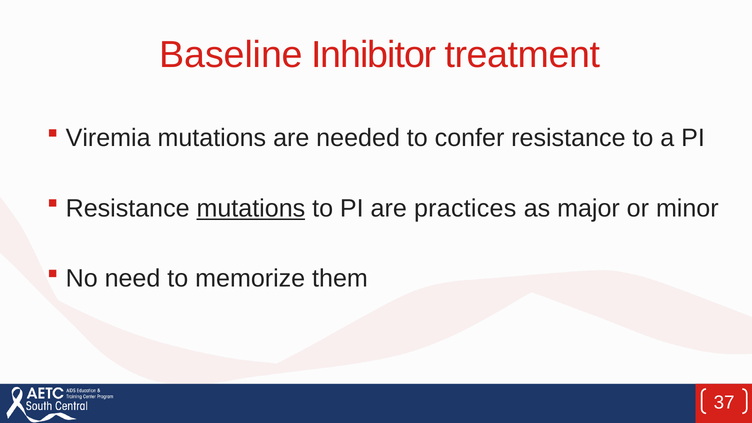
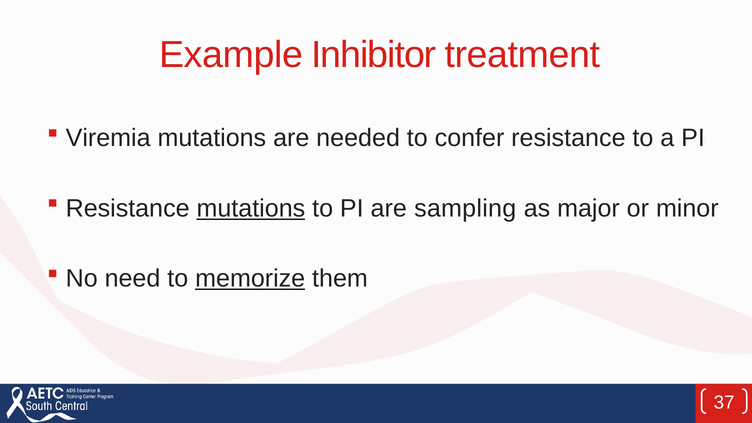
Baseline: Baseline -> Example
practices: practices -> sampling
memorize underline: none -> present
